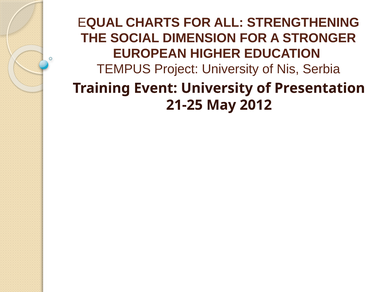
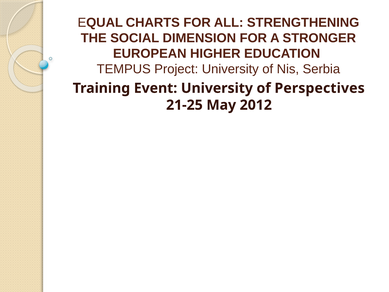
Presentation: Presentation -> Perspectives
